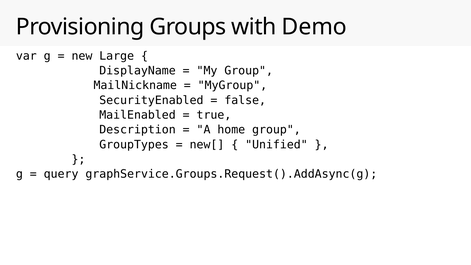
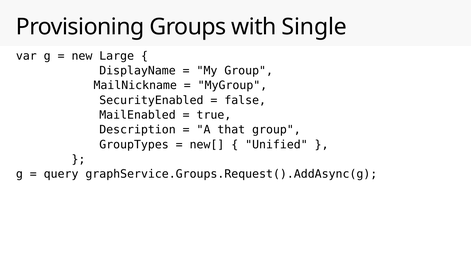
Demo: Demo -> Single
home: home -> that
